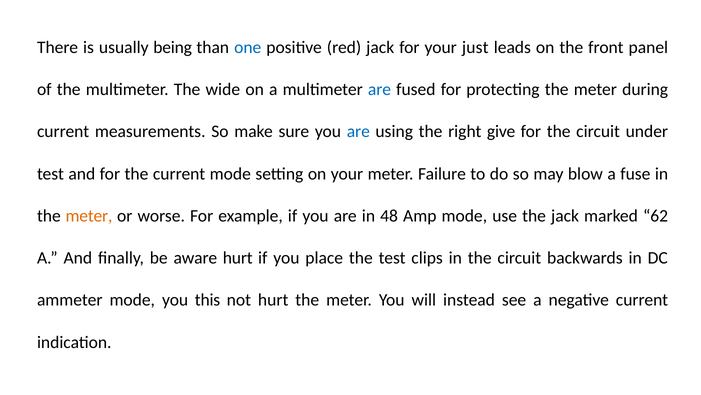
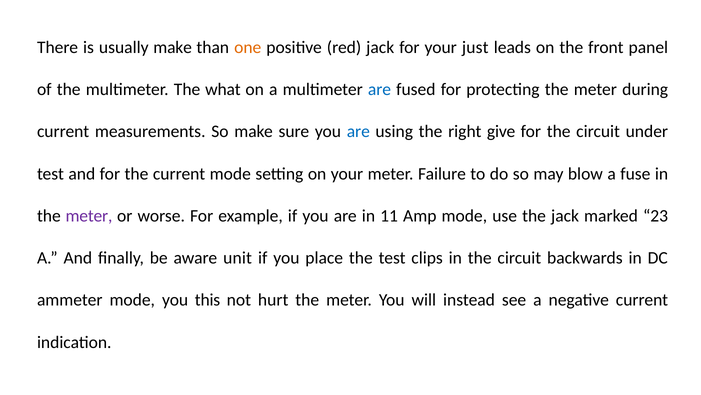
usually being: being -> make
one colour: blue -> orange
wide: wide -> what
meter at (89, 216) colour: orange -> purple
48: 48 -> 11
62: 62 -> 23
aware hurt: hurt -> unit
